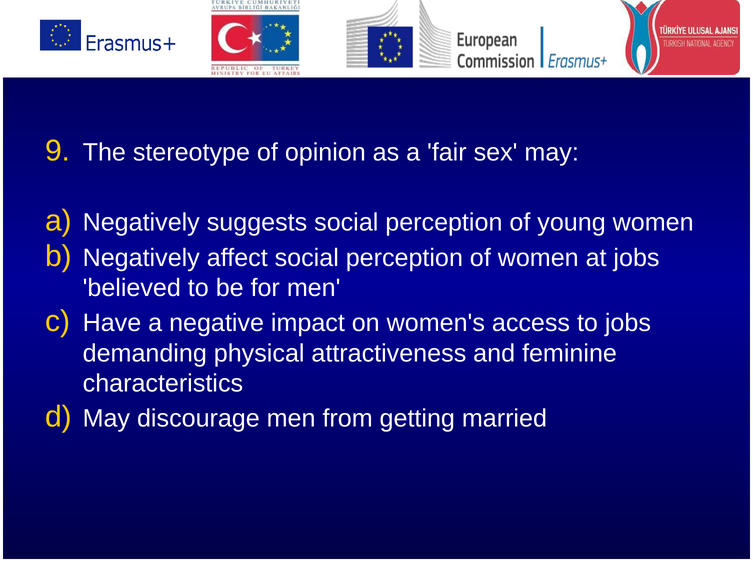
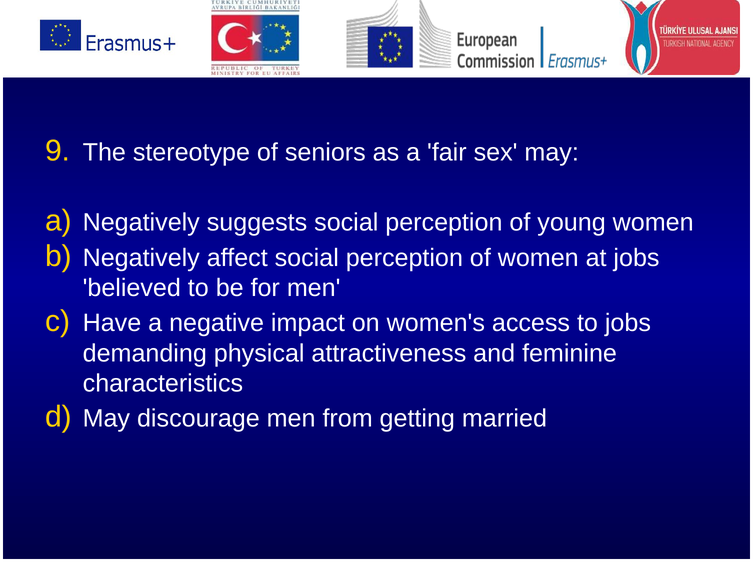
opinion: opinion -> seniors
